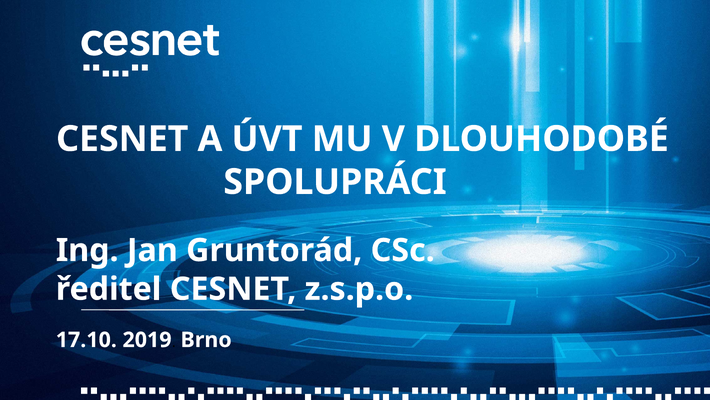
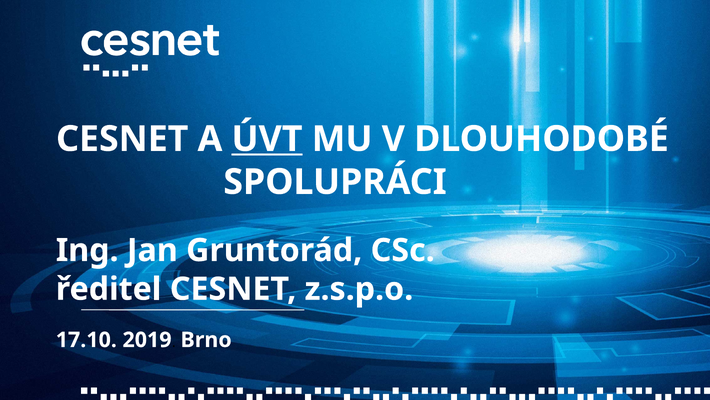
ÚVT underline: none -> present
